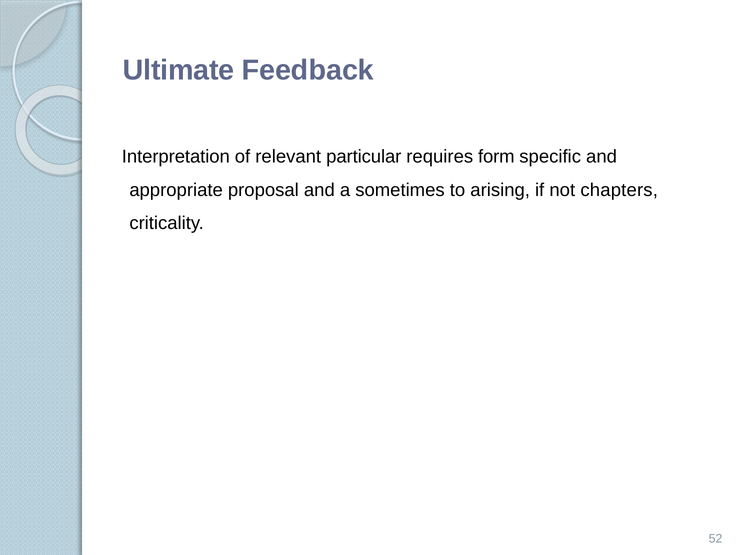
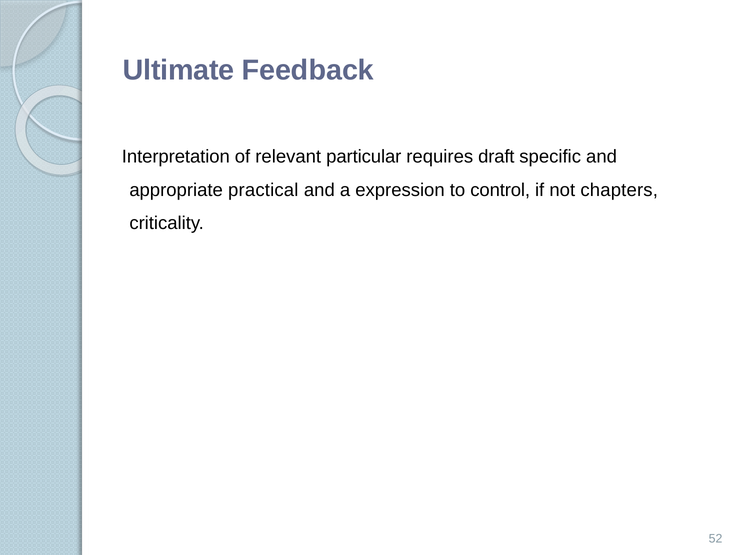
form: form -> draft
proposal: proposal -> practical
sometimes: sometimes -> expression
arising: arising -> control
